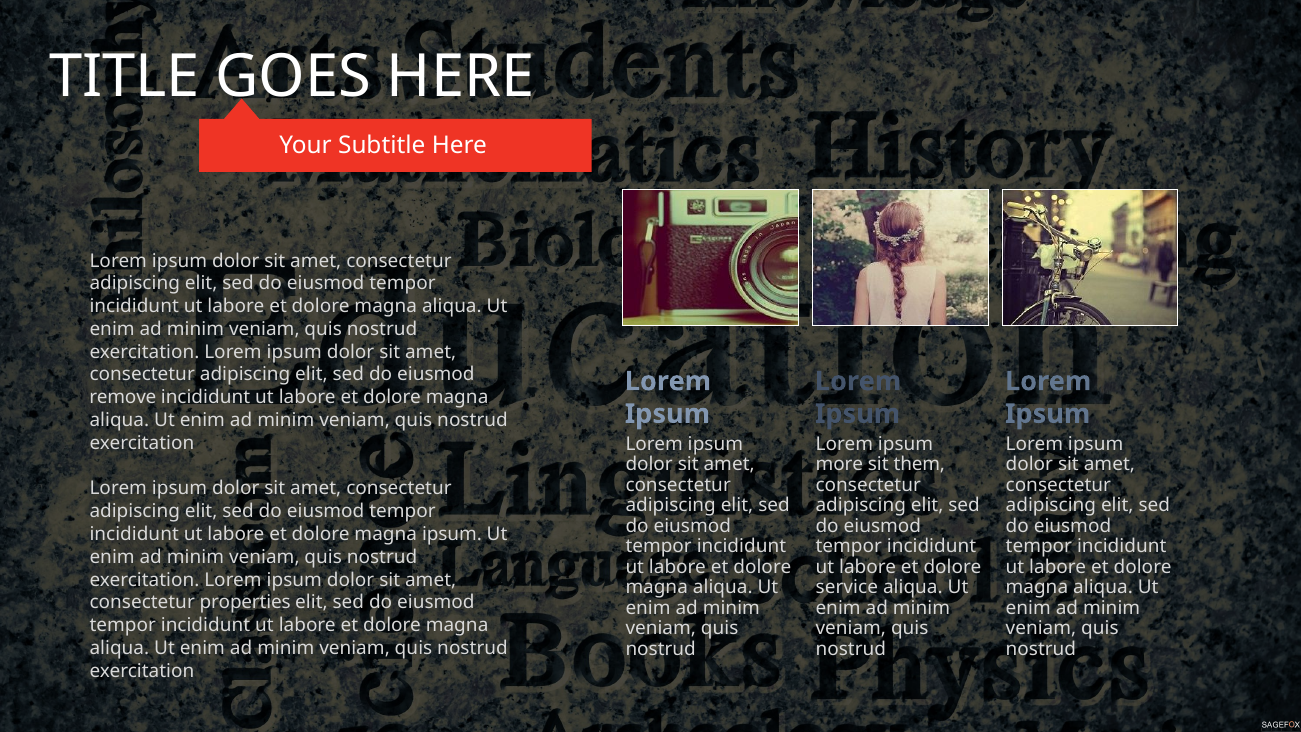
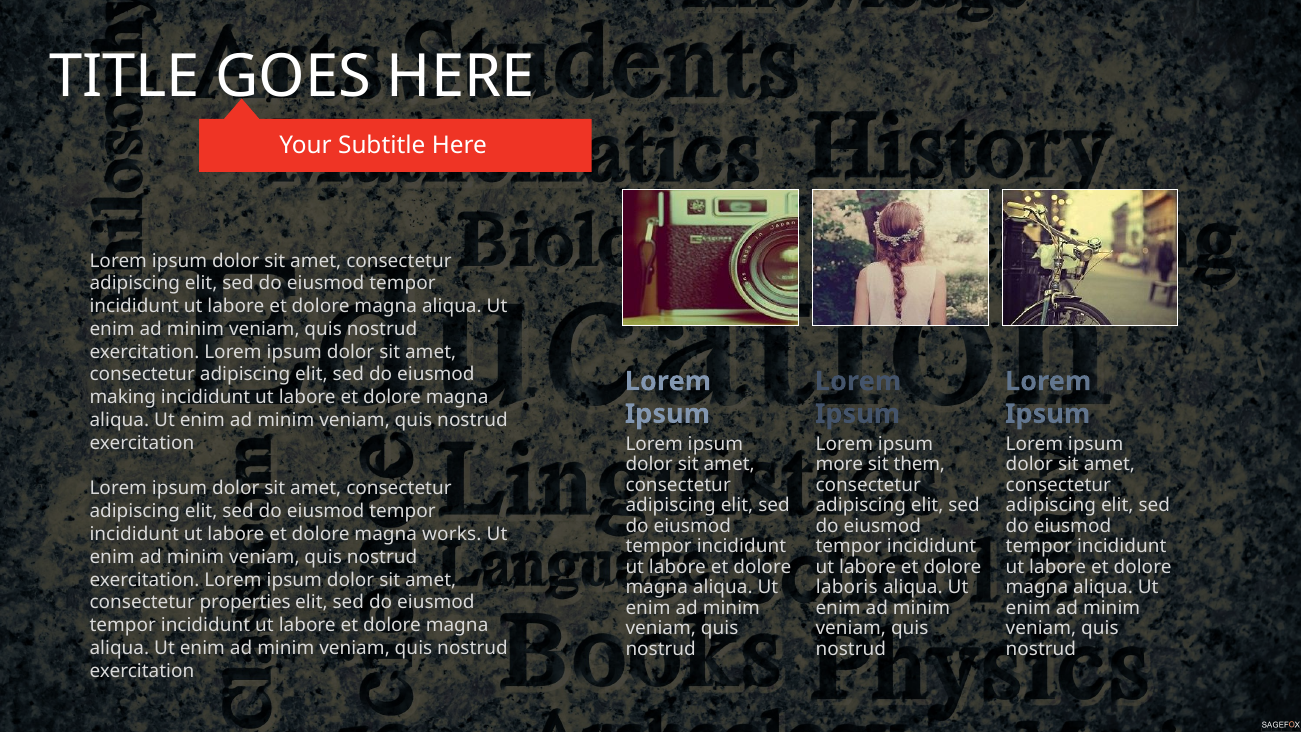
remove: remove -> making
magna ipsum: ipsum -> works
service: service -> laboris
